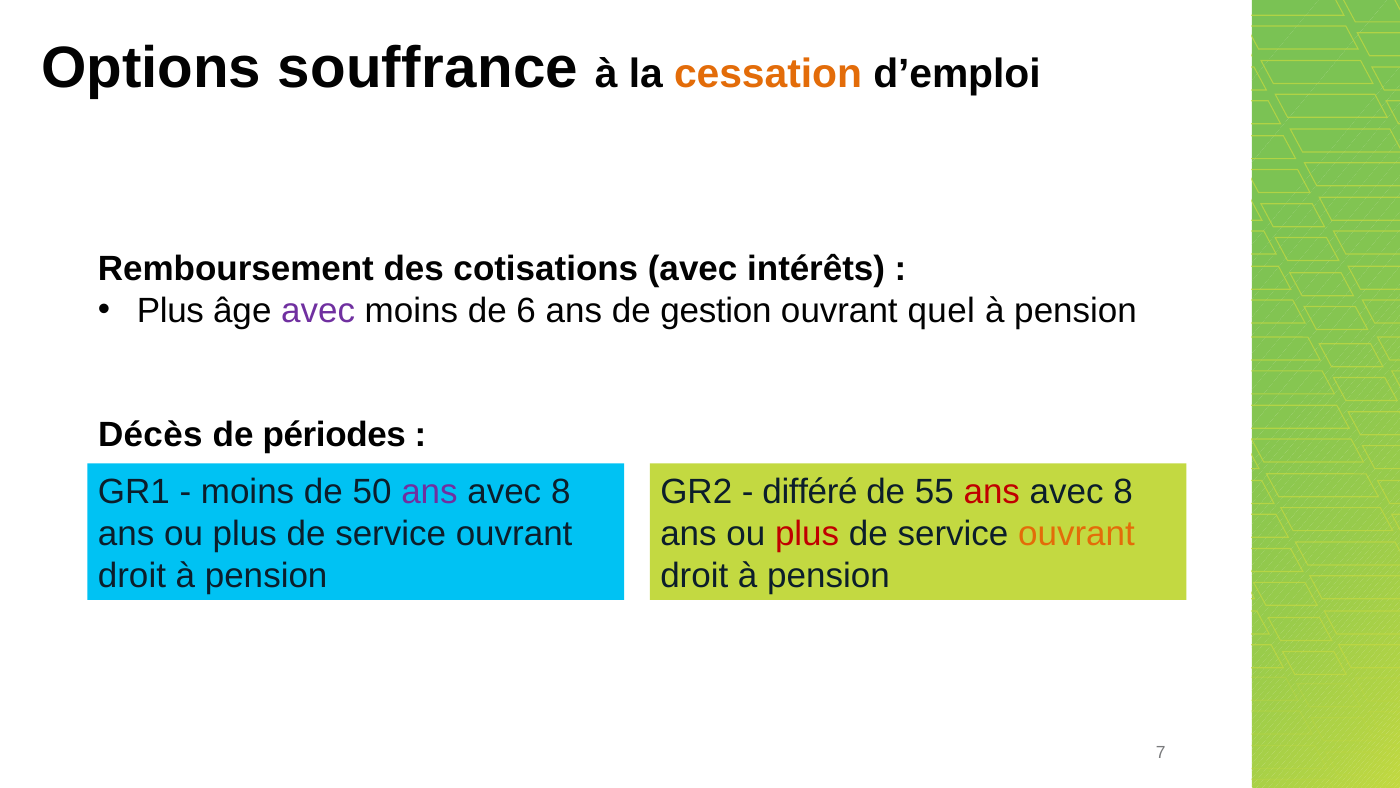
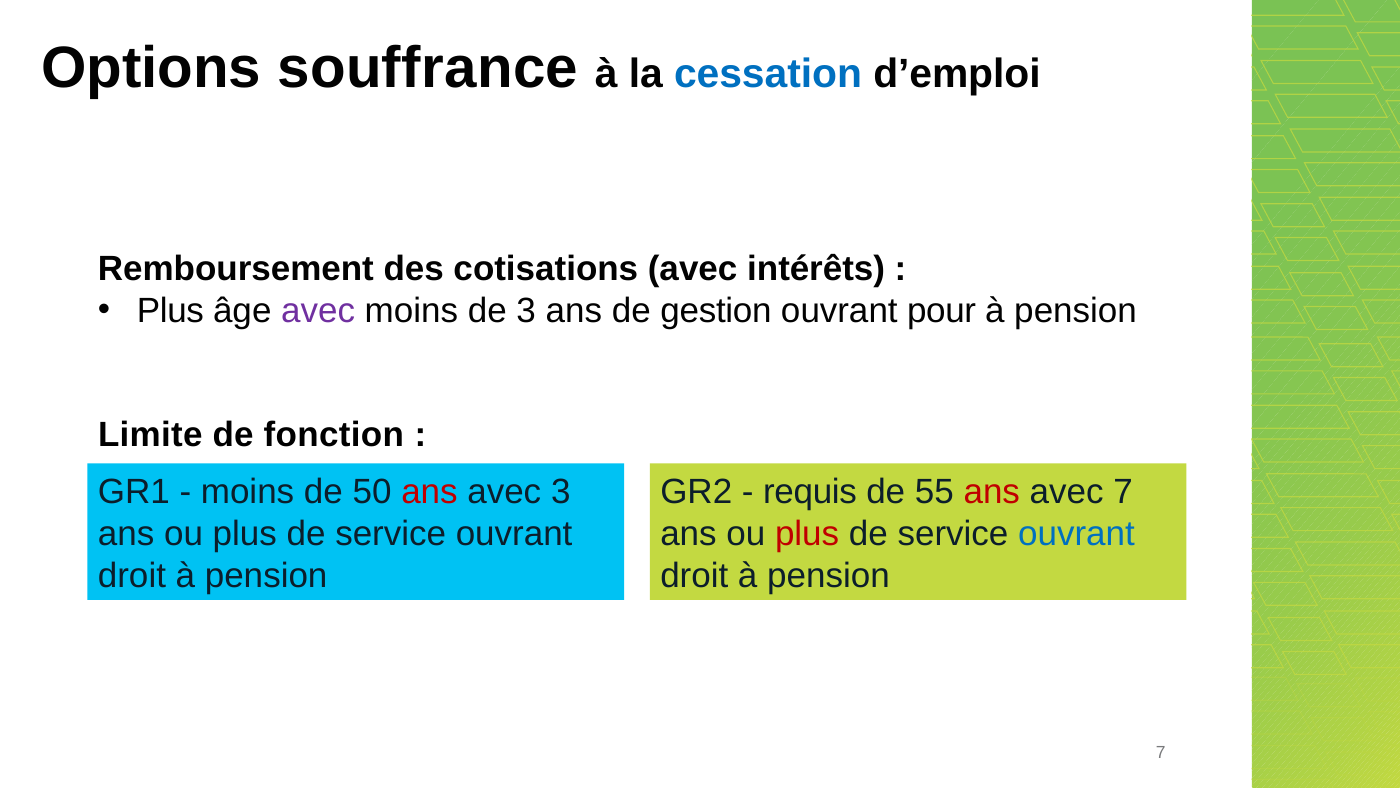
cessation colour: orange -> blue
de 6: 6 -> 3
quel: quel -> pour
Décès: Décès -> Limite
périodes: périodes -> fonction
ans at (429, 492) colour: purple -> red
8 at (561, 492): 8 -> 3
différé: différé -> requis
8 at (1123, 492): 8 -> 7
ouvrant at (1076, 534) colour: orange -> blue
